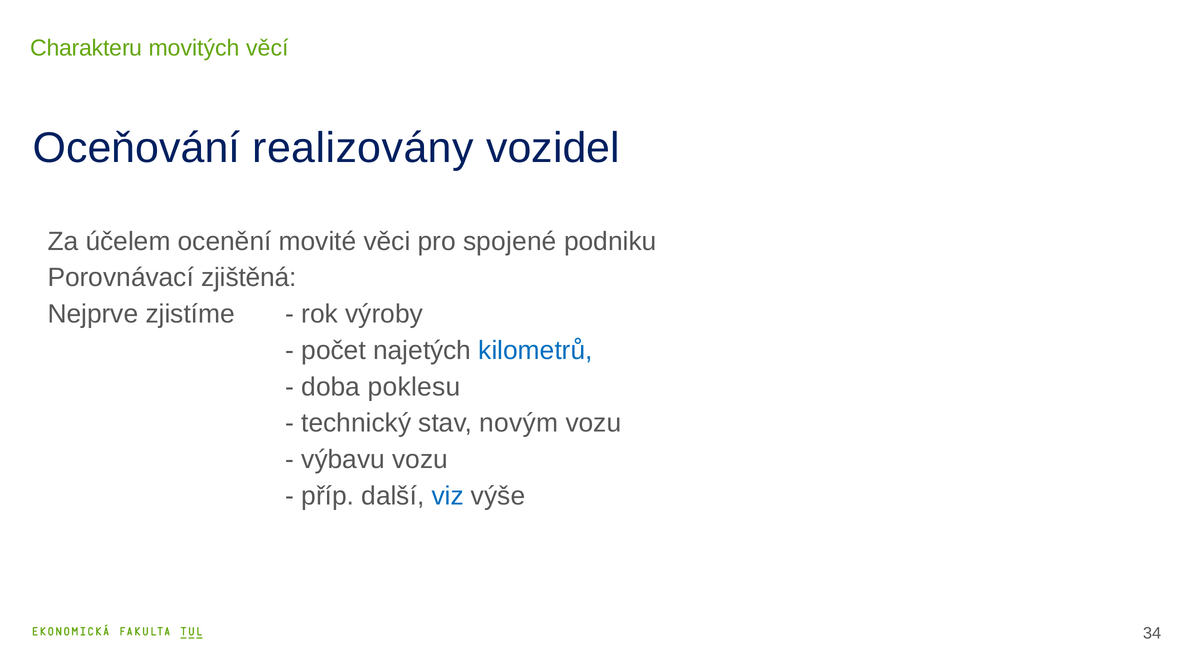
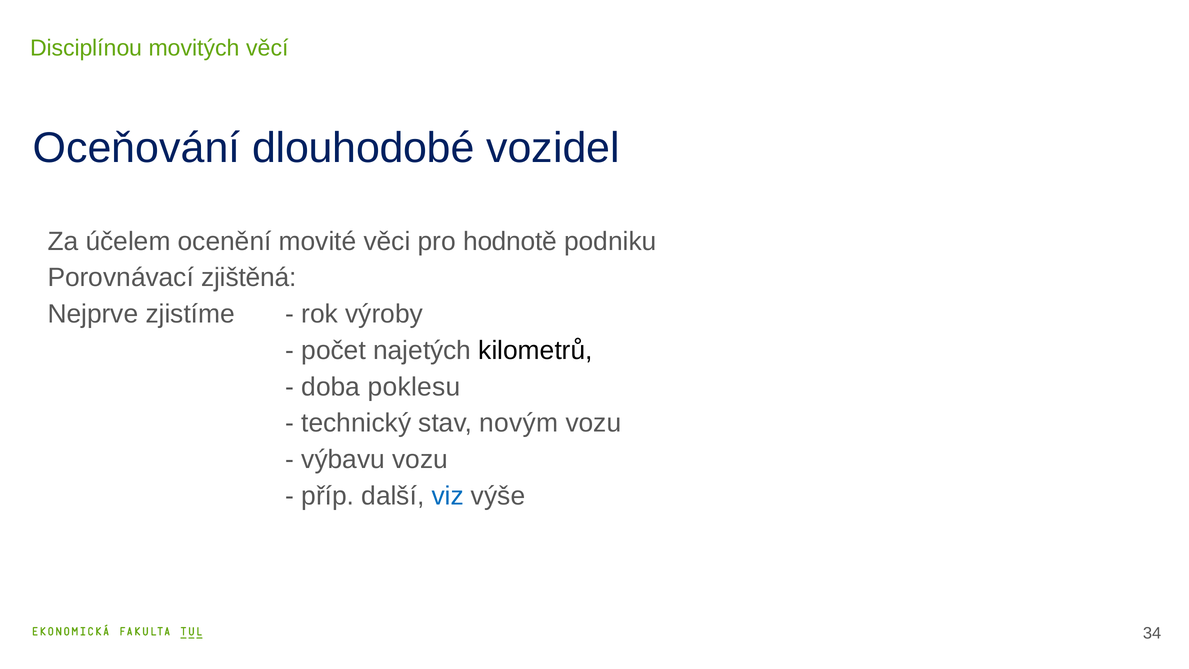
Charakteru: Charakteru -> Disciplínou
realizovány: realizovány -> dlouhodobé
spojené: spojené -> hodnotě
kilometrů colour: blue -> black
